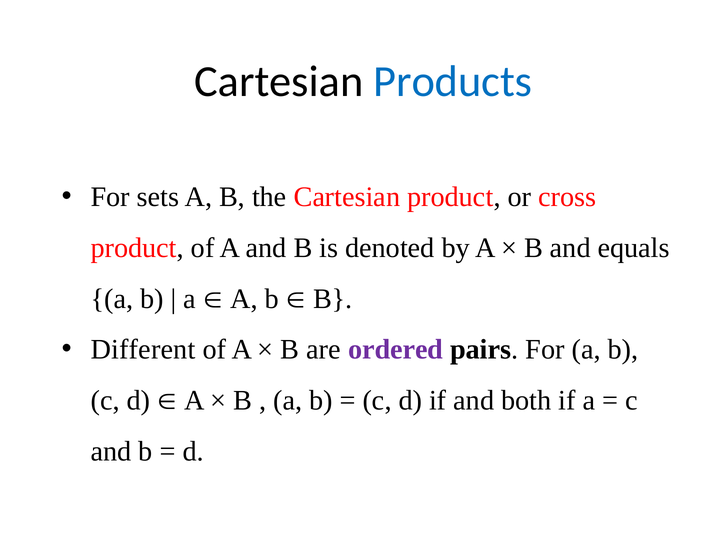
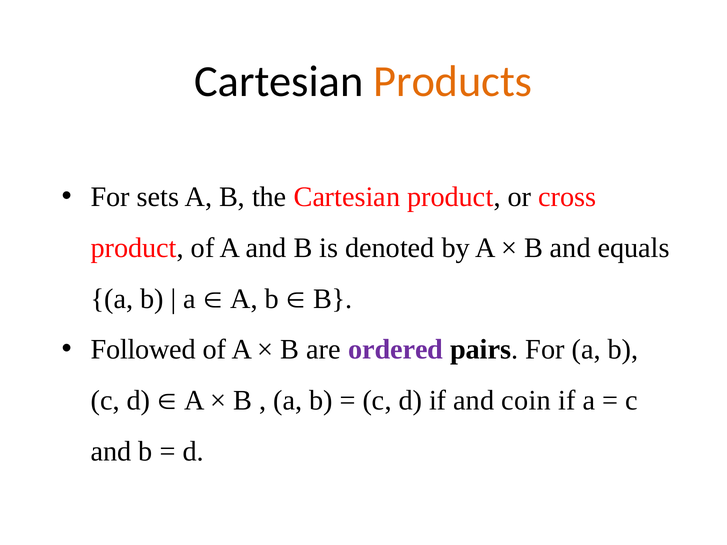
Products colour: blue -> orange
Different: Different -> Followed
both: both -> coin
